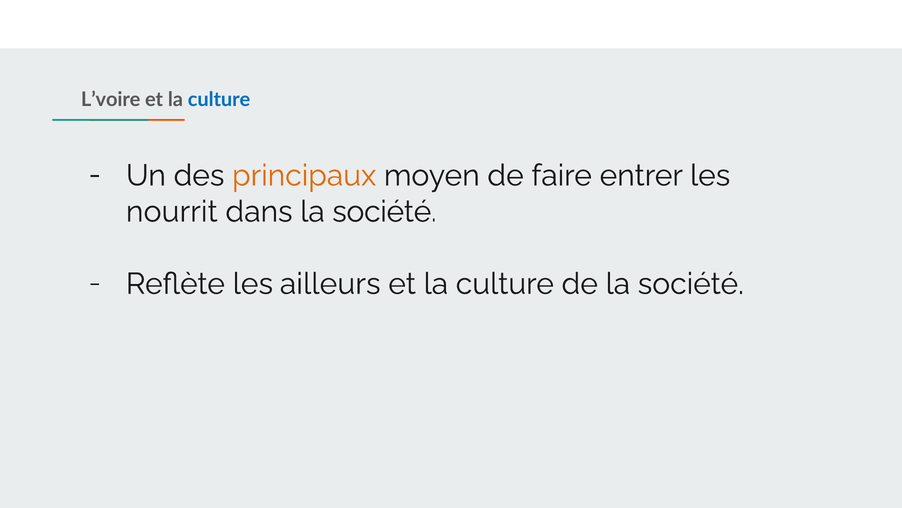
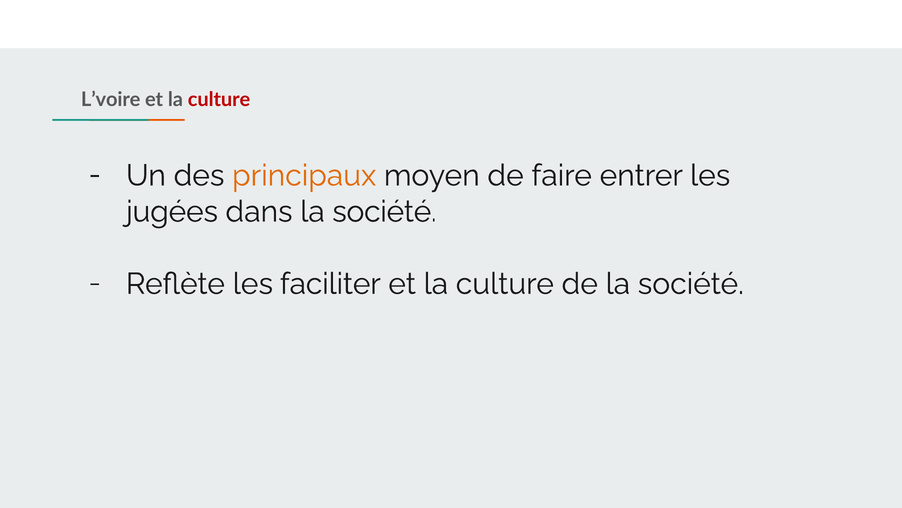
culture at (219, 99) colour: blue -> red
nourrit: nourrit -> jugées
ailleurs: ailleurs -> faciliter
